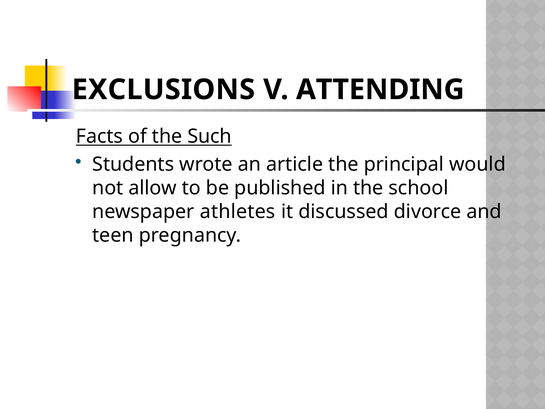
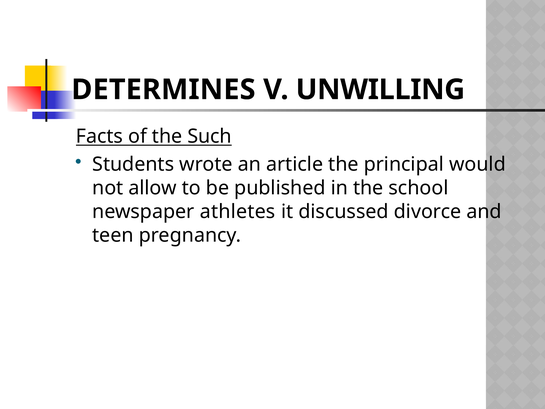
EXCLUSIONS: EXCLUSIONS -> DETERMINES
ATTENDING: ATTENDING -> UNWILLING
